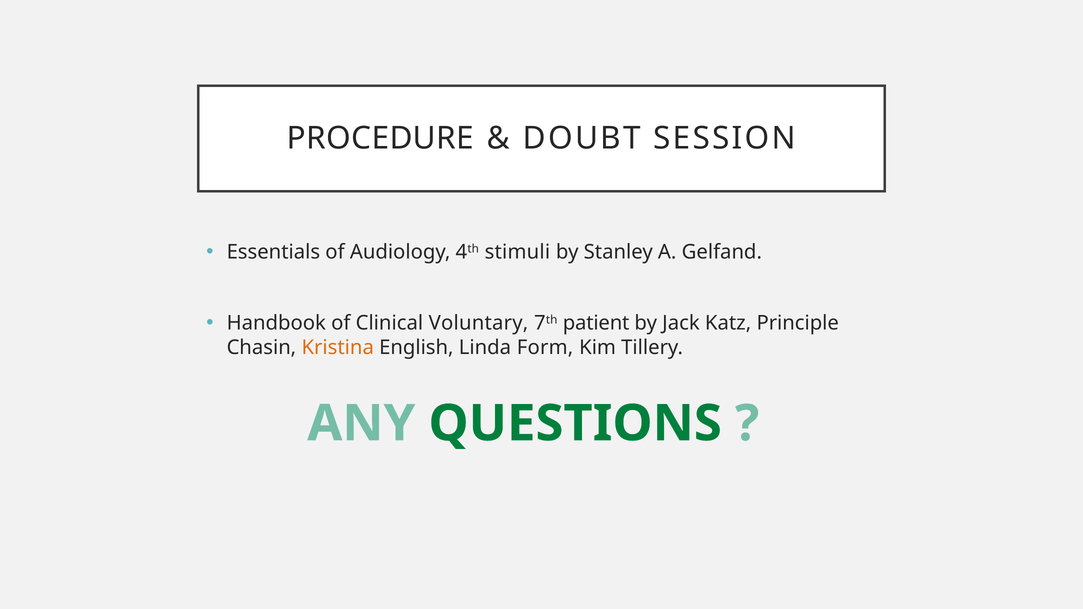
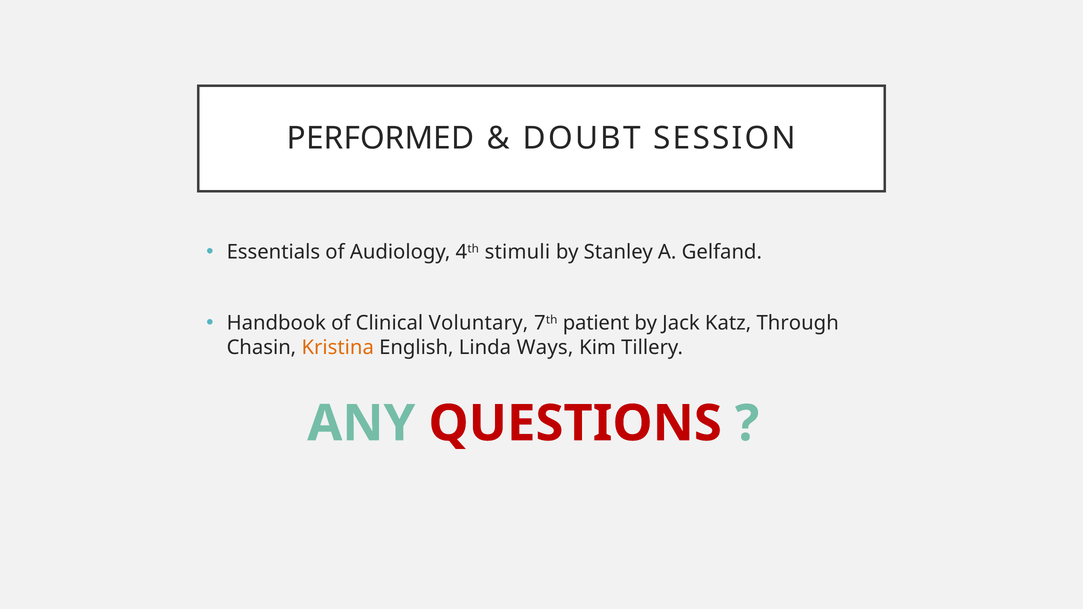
PROCEDURE: PROCEDURE -> PERFORMED
Principle: Principle -> Through
Form: Form -> Ways
QUESTIONS colour: green -> red
